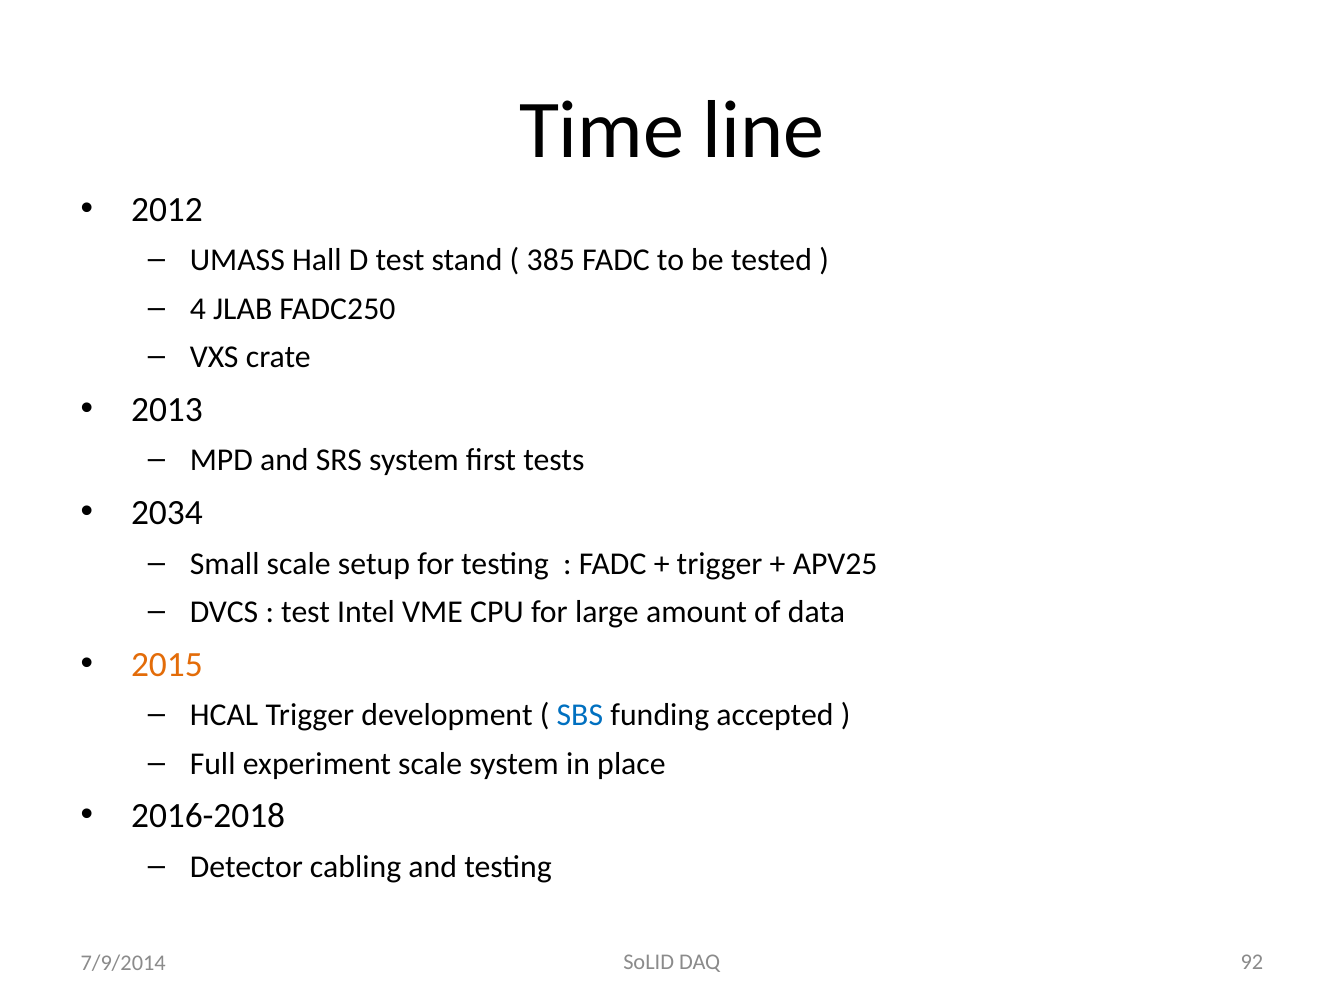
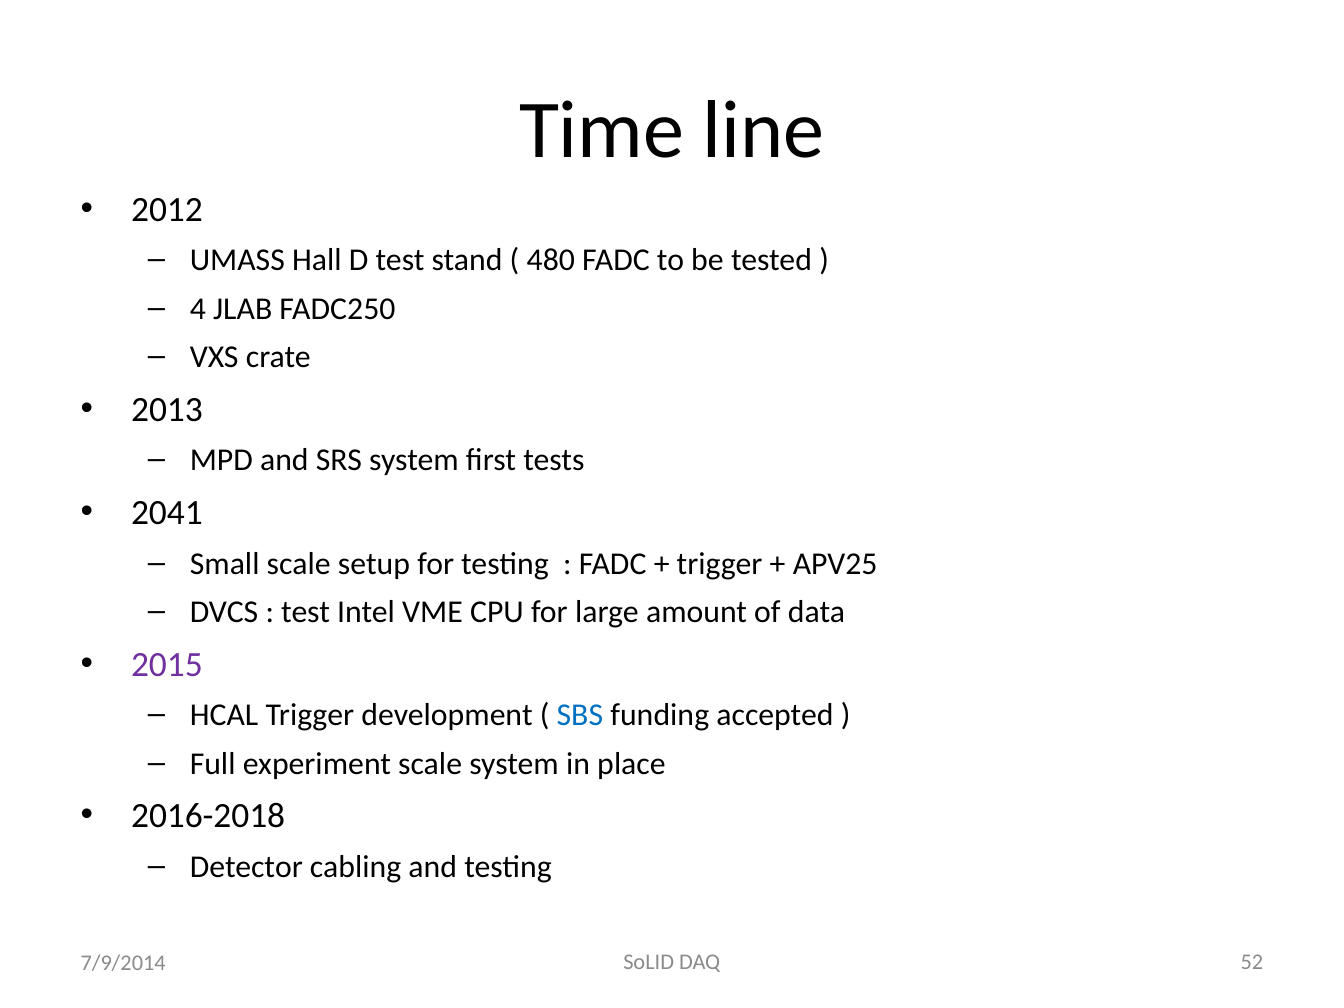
385: 385 -> 480
2034: 2034 -> 2041
2015 colour: orange -> purple
92: 92 -> 52
